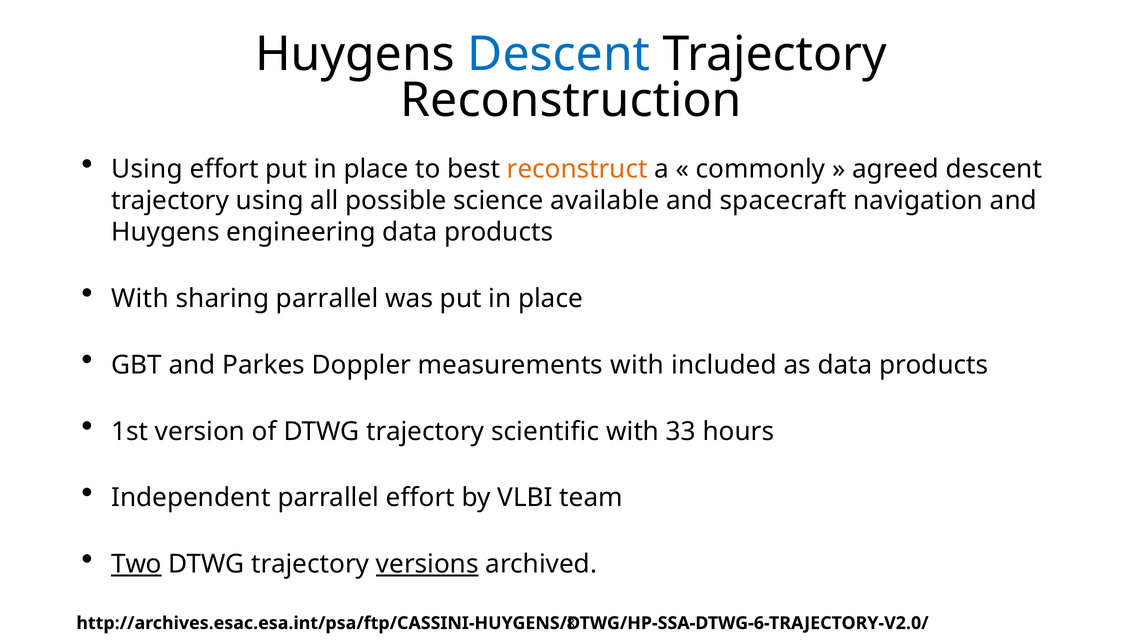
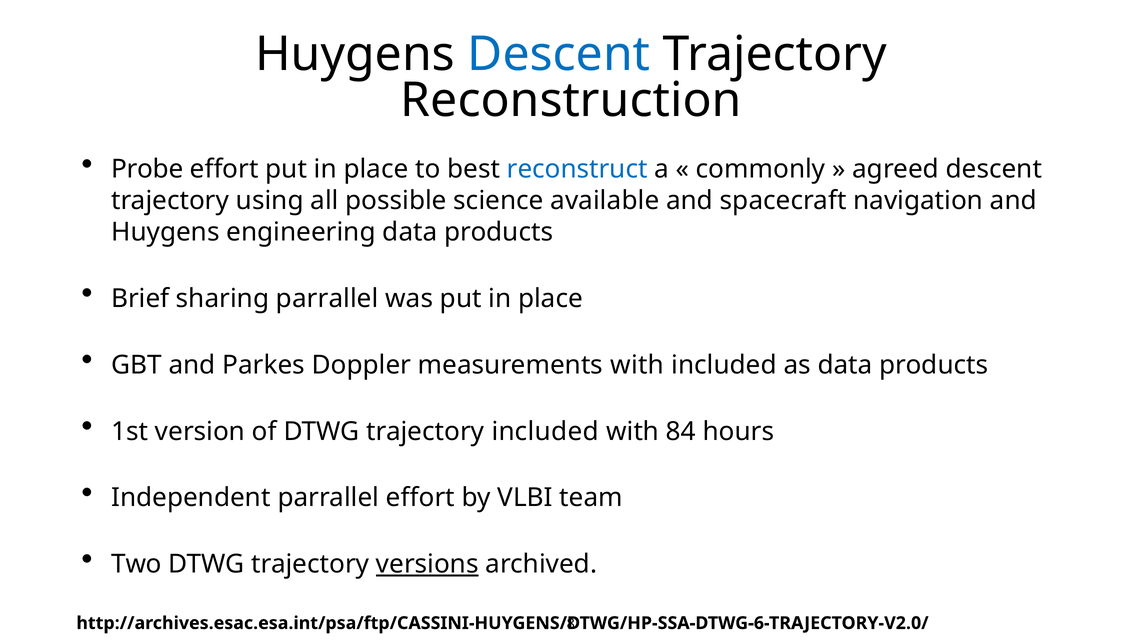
Using at (147, 169): Using -> Probe
reconstruct colour: orange -> blue
With at (140, 299): With -> Brief
trajectory scientific: scientific -> included
33: 33 -> 84
Two underline: present -> none
